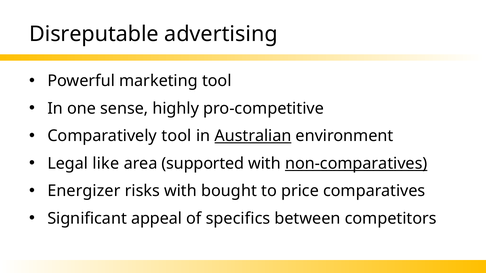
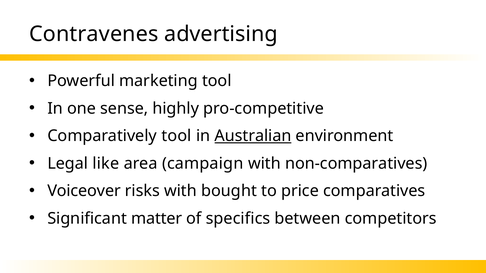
Disreputable: Disreputable -> Contravenes
supported: supported -> campaign
non-comparatives underline: present -> none
Energizer: Energizer -> Voiceover
appeal: appeal -> matter
